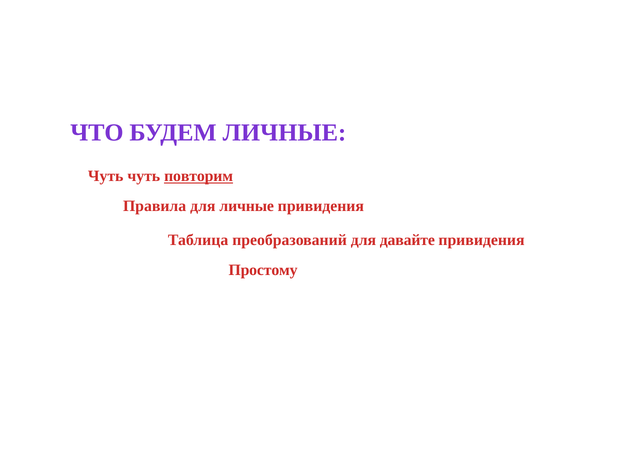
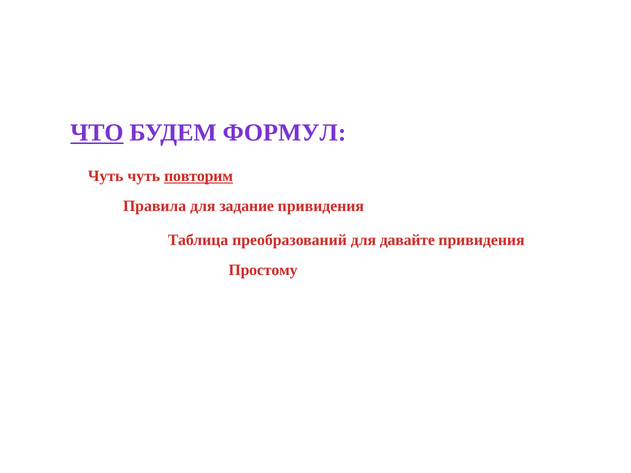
ЧТО underline: none -> present
БУДЕМ ЛИЧНЫЕ: ЛИЧНЫЕ -> ФОРМУЛ
для личные: личные -> задание
